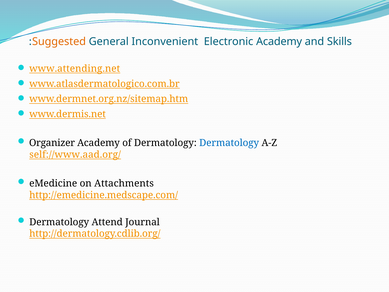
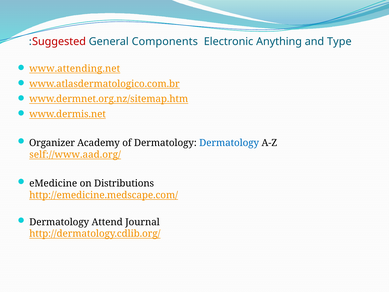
Suggested colour: orange -> red
Inconvenient: Inconvenient -> Components
Electronic Academy: Academy -> Anything
Skills: Skills -> Type
Attachments: Attachments -> Distributions
